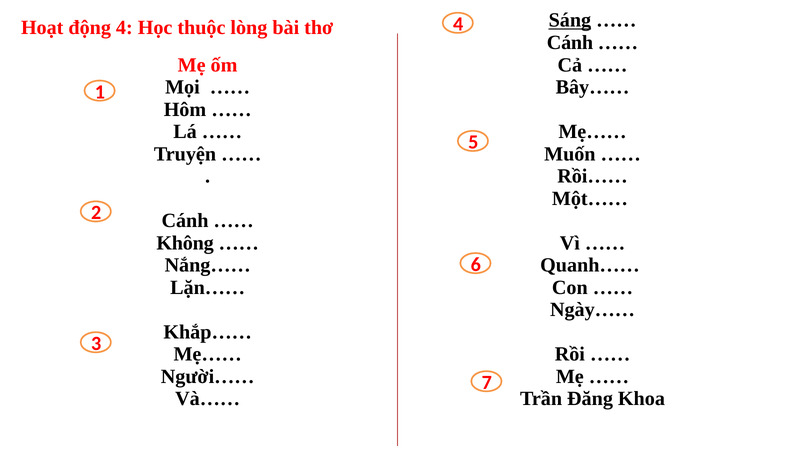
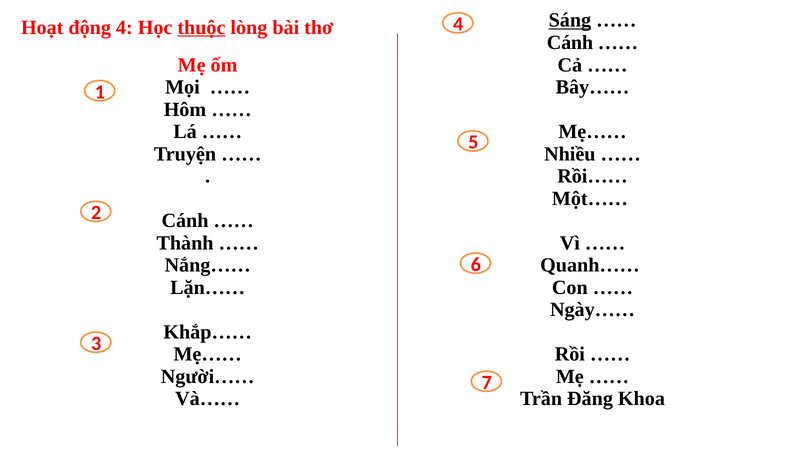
thuộc underline: none -> present
Muốn: Muốn -> Nhiều
Không: Không -> Thành
